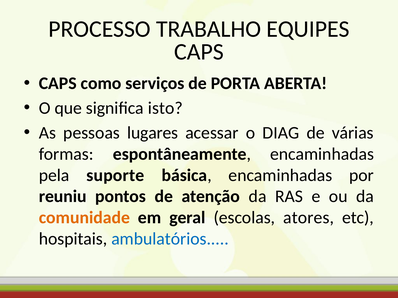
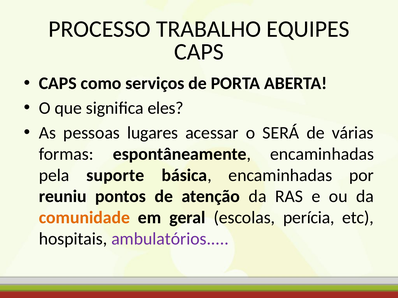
isto: isto -> eles
DIAG: DIAG -> SERÁ
atores: atores -> perícia
ambulatórios colour: blue -> purple
